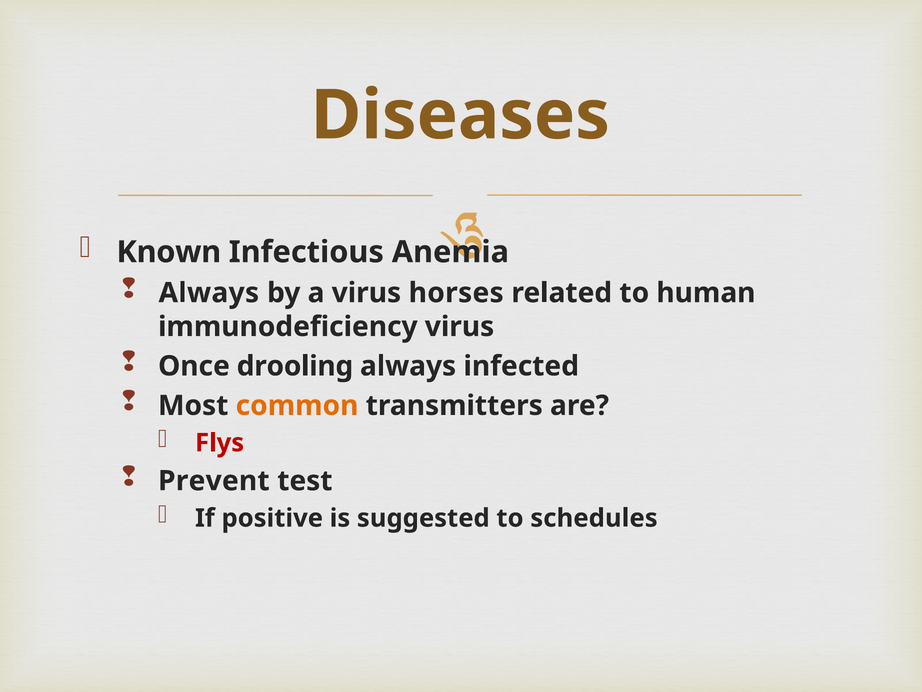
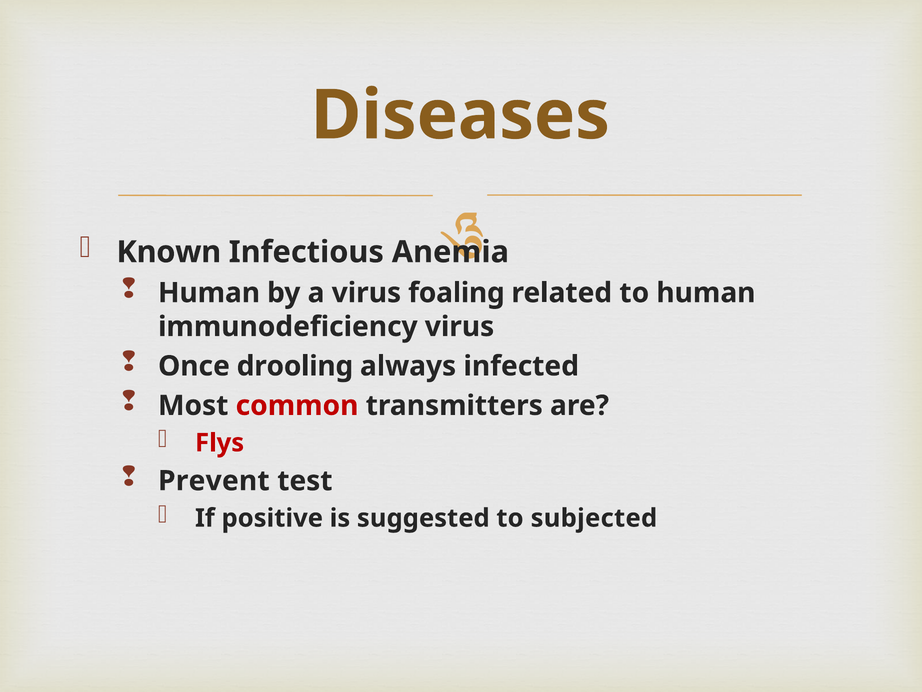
Always at (209, 293): Always -> Human
horses: horses -> foaling
common colour: orange -> red
schedules: schedules -> subjected
